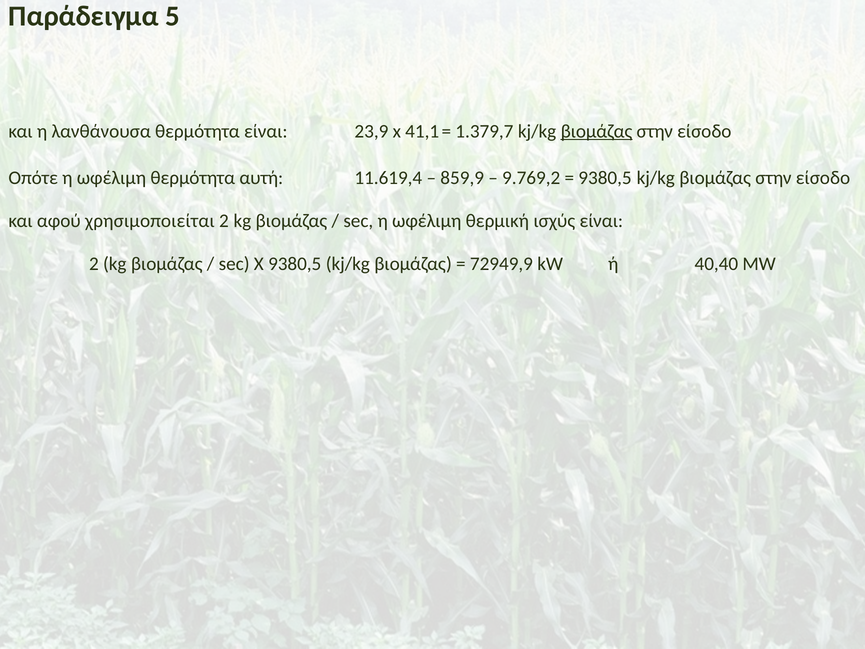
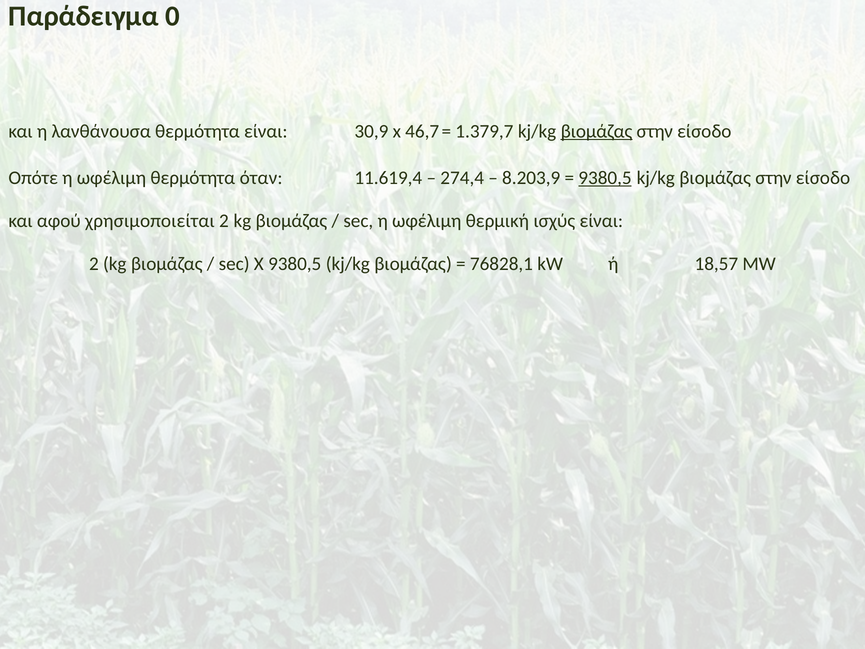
5: 5 -> 0
23,9: 23,9 -> 30,9
41,1: 41,1 -> 46,7
αυτή: αυτή -> όταν
859,9: 859,9 -> 274,4
9.769,2: 9.769,2 -> 8.203,9
9380,5 at (605, 178) underline: none -> present
72949,9: 72949,9 -> 76828,1
40,40: 40,40 -> 18,57
